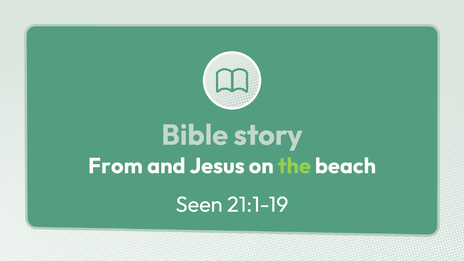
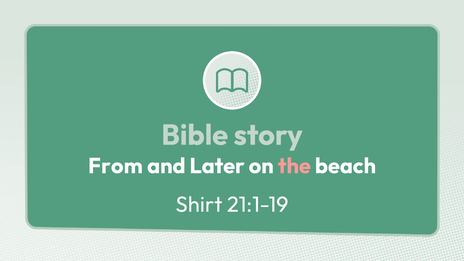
Jesus: Jesus -> Later
the colour: light green -> pink
Seen: Seen -> Shirt
